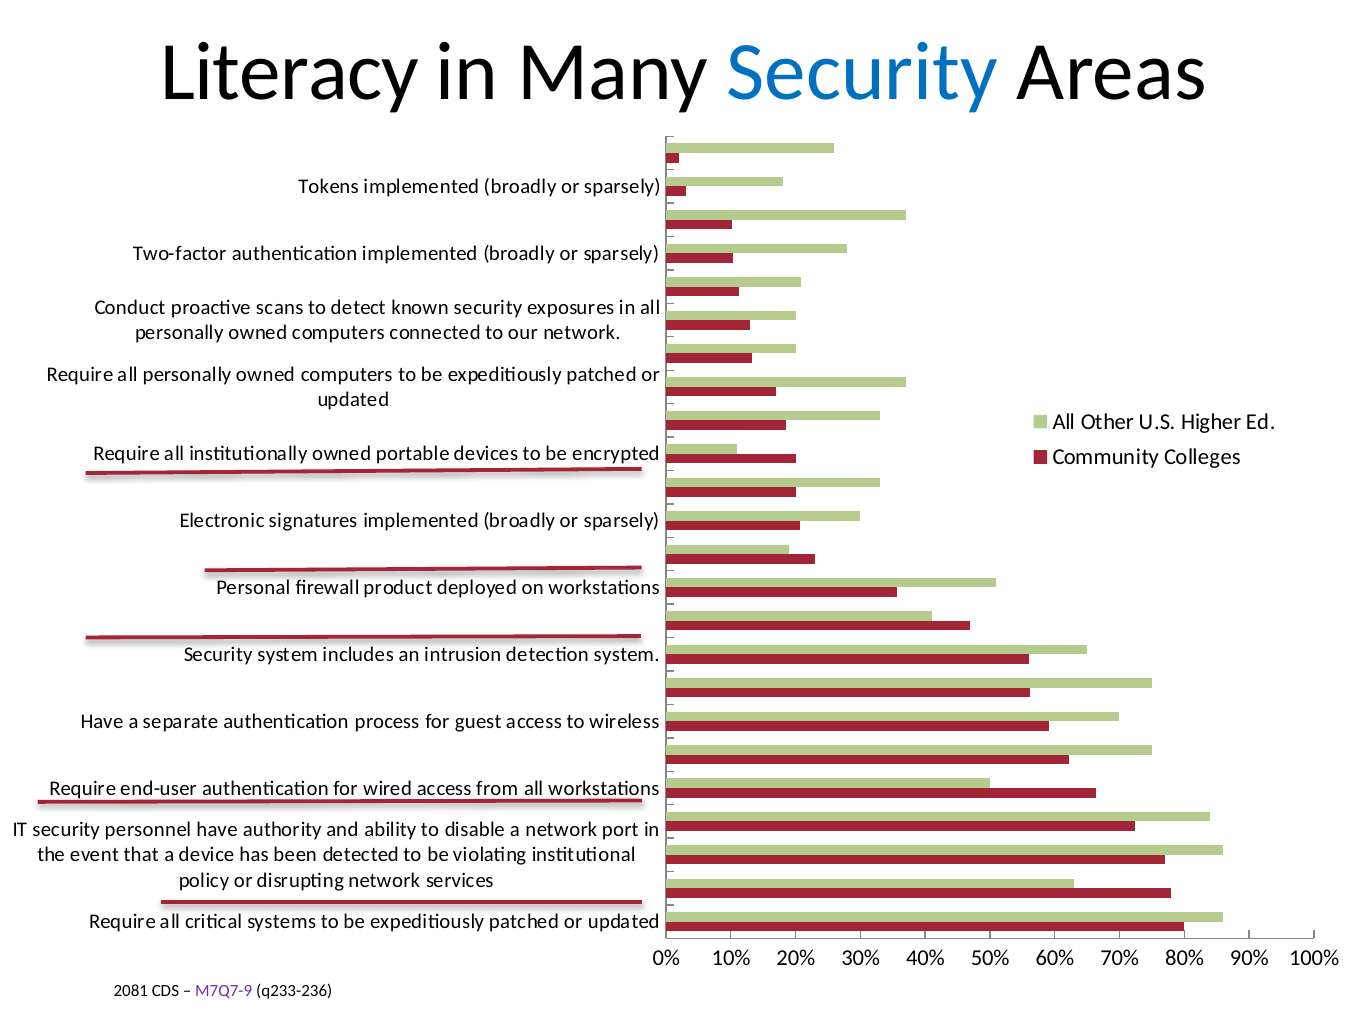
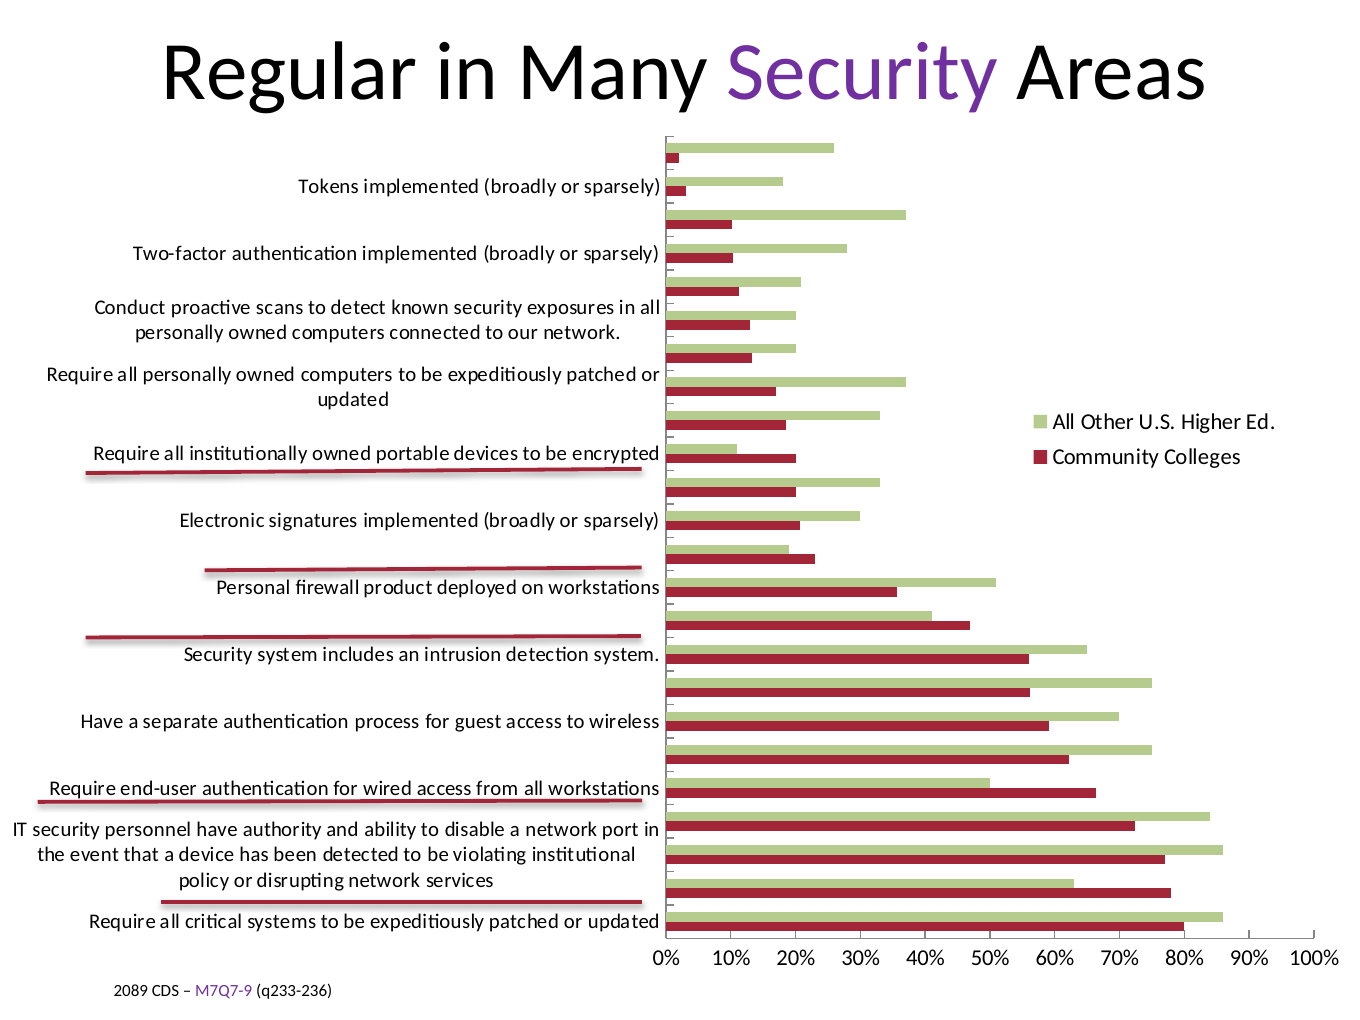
Literacy: Literacy -> Regular
Security at (862, 72) colour: blue -> purple
2081: 2081 -> 2089
